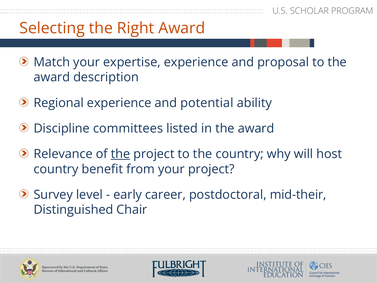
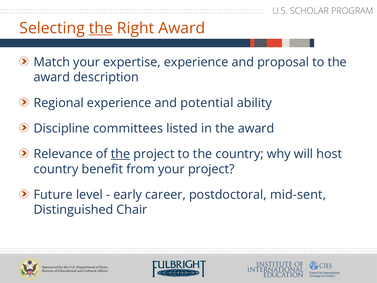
the at (101, 28) underline: none -> present
Survey: Survey -> Future
mid-their: mid-their -> mid-sent
